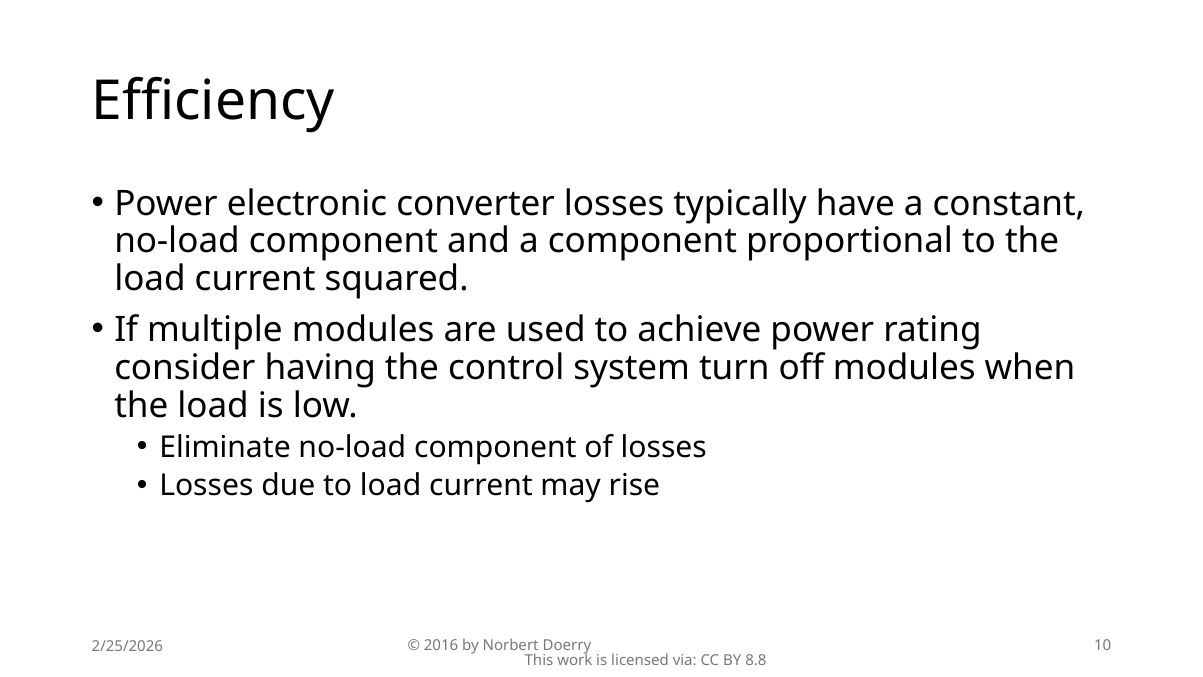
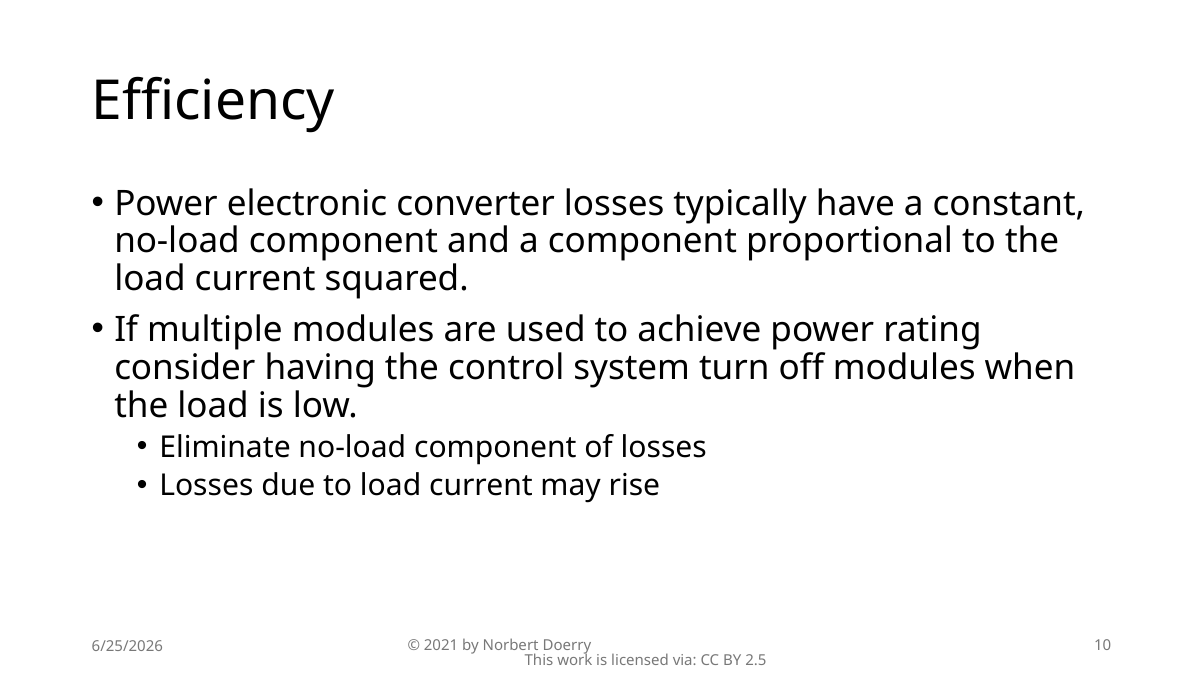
2016: 2016 -> 2021
2/25/2026: 2/25/2026 -> 6/25/2026
8.8: 8.8 -> 2.5
